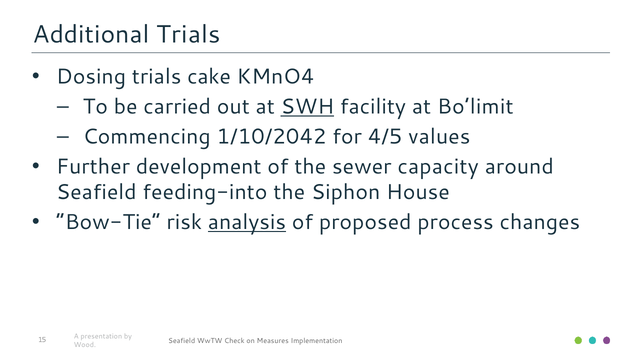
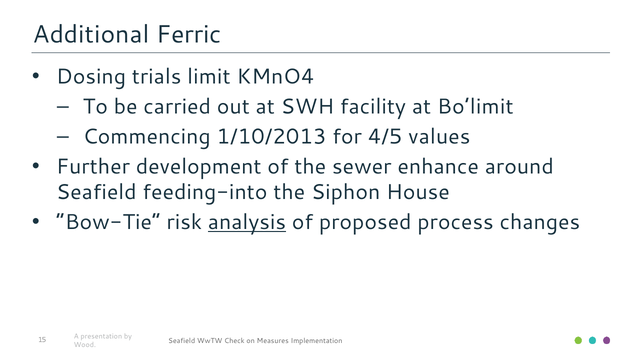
Additional Trials: Trials -> Ferric
cake: cake -> limit
SWH underline: present -> none
1/10/2042: 1/10/2042 -> 1/10/2013
capacity: capacity -> enhance
